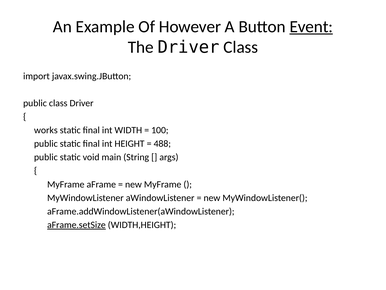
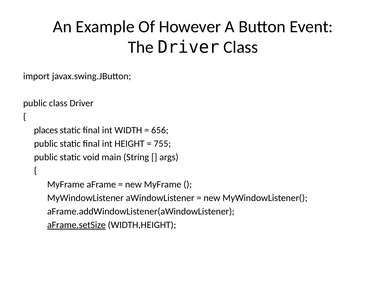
Event underline: present -> none
works: works -> places
100: 100 -> 656
488: 488 -> 755
